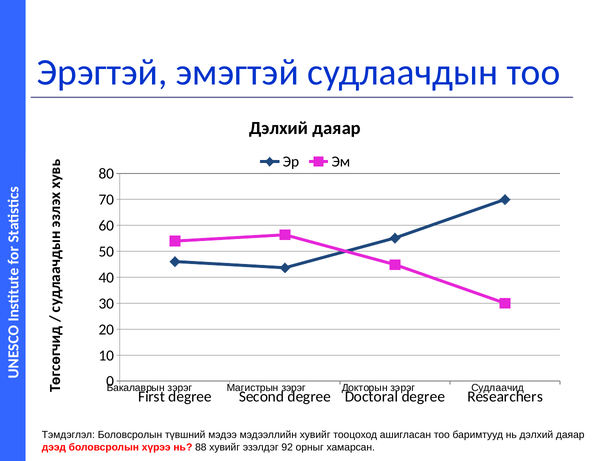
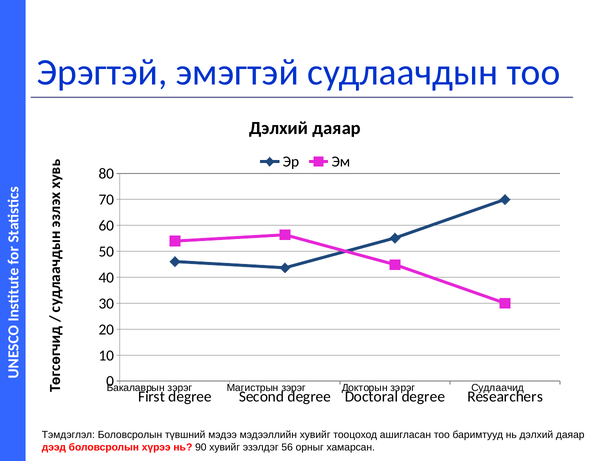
88: 88 -> 90
92: 92 -> 56
